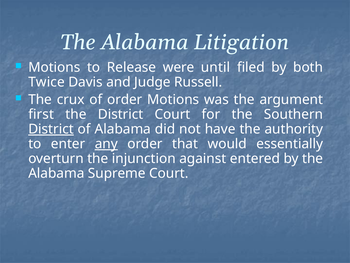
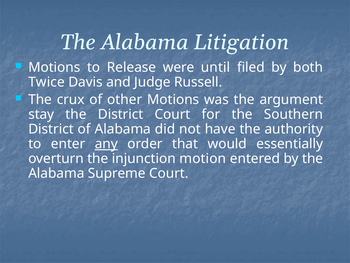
of order: order -> other
first: first -> stay
District at (51, 129) underline: present -> none
against: against -> motion
